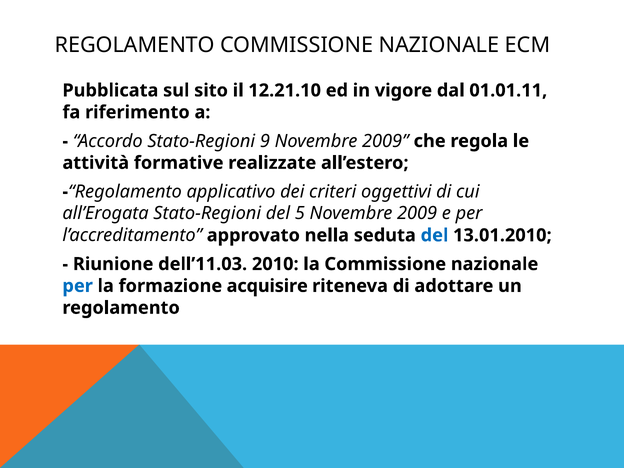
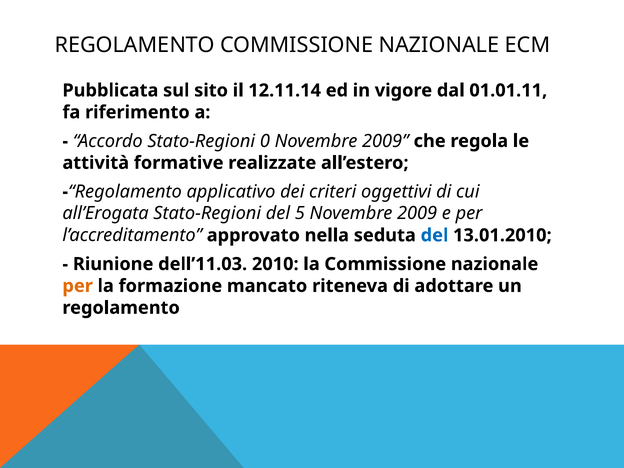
12.21.10: 12.21.10 -> 12.11.14
9: 9 -> 0
per at (78, 286) colour: blue -> orange
acquisire: acquisire -> mancato
